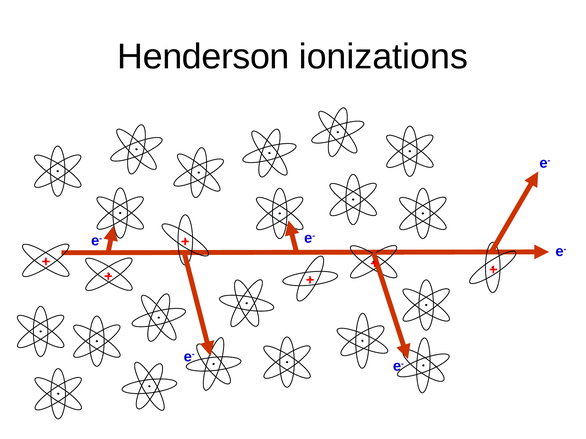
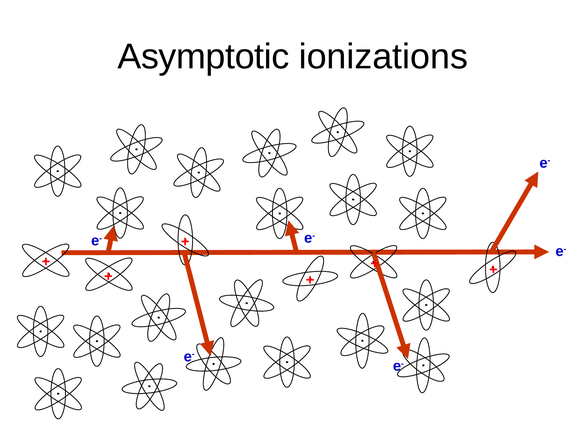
Henderson: Henderson -> Asymptotic
